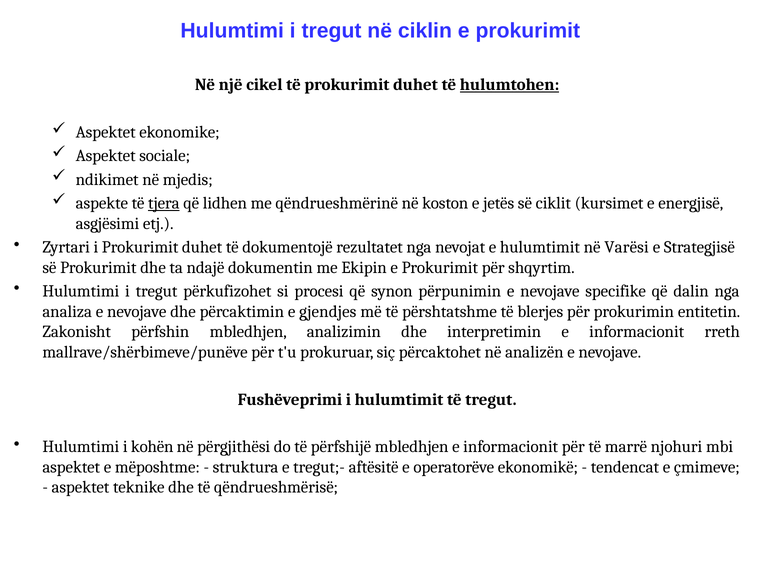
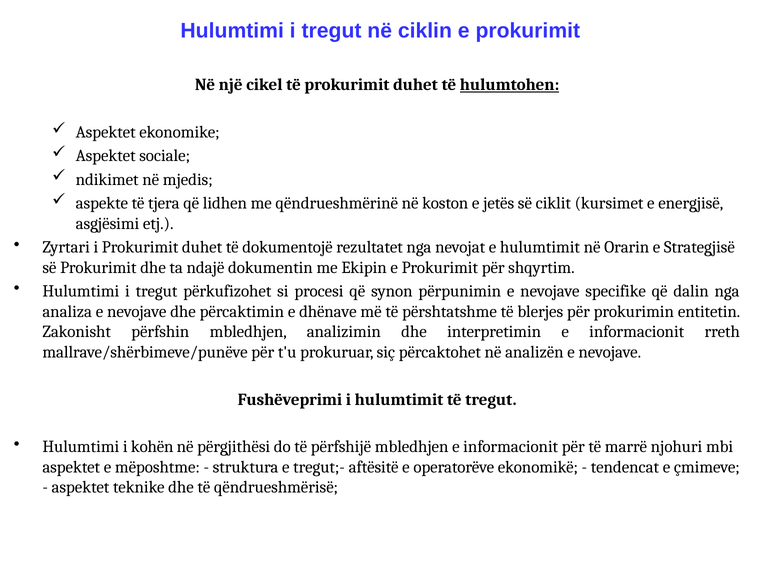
tjera underline: present -> none
Varësi: Varësi -> Orarin
gjendjes: gjendjes -> dhënave
